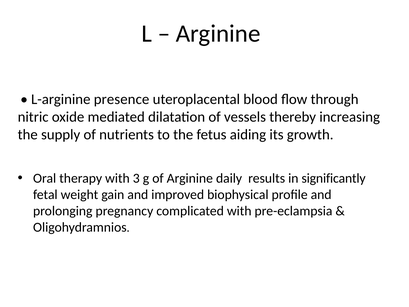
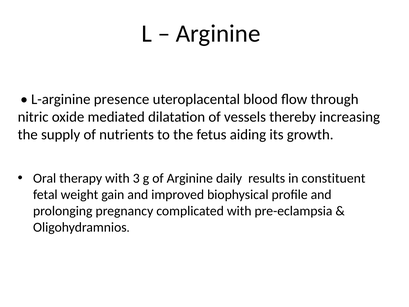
significantly: significantly -> constituent
